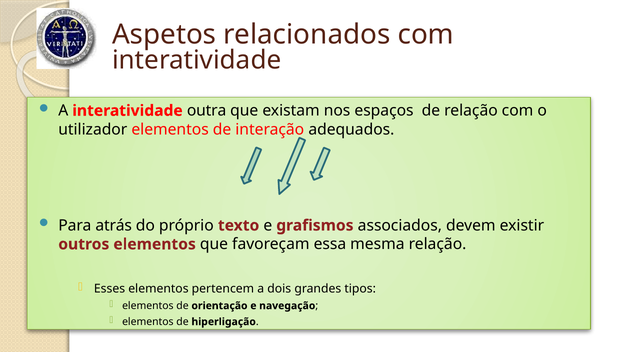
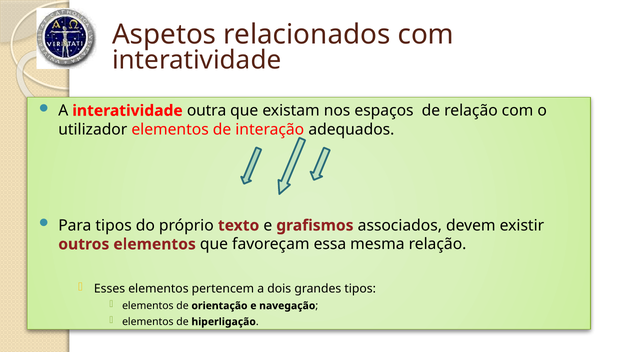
Para atrás: atrás -> tipos
